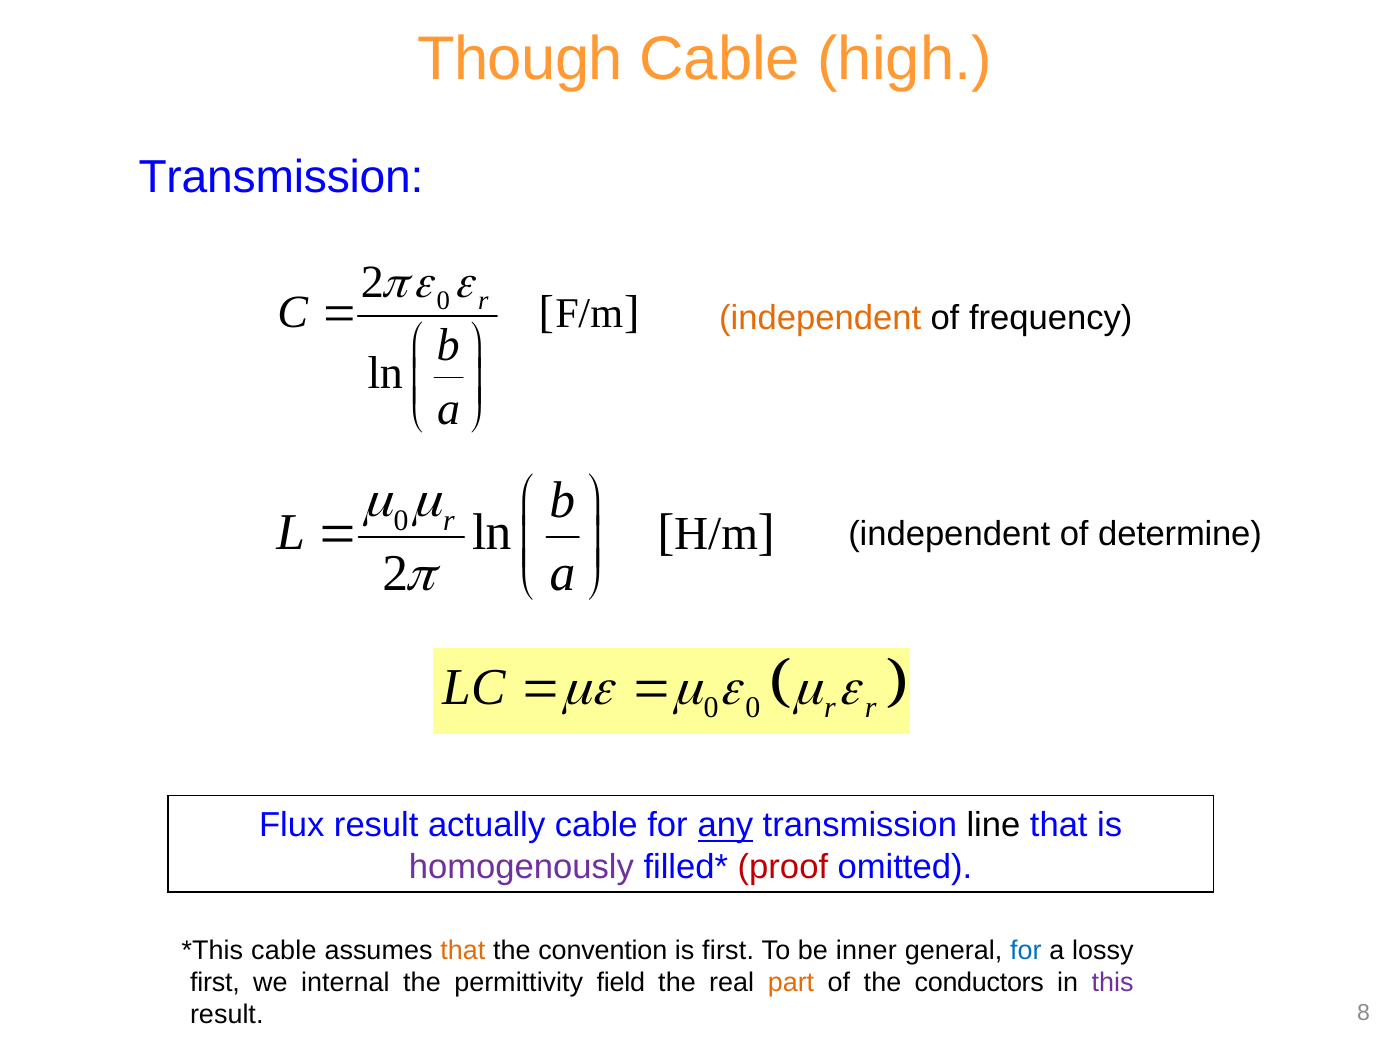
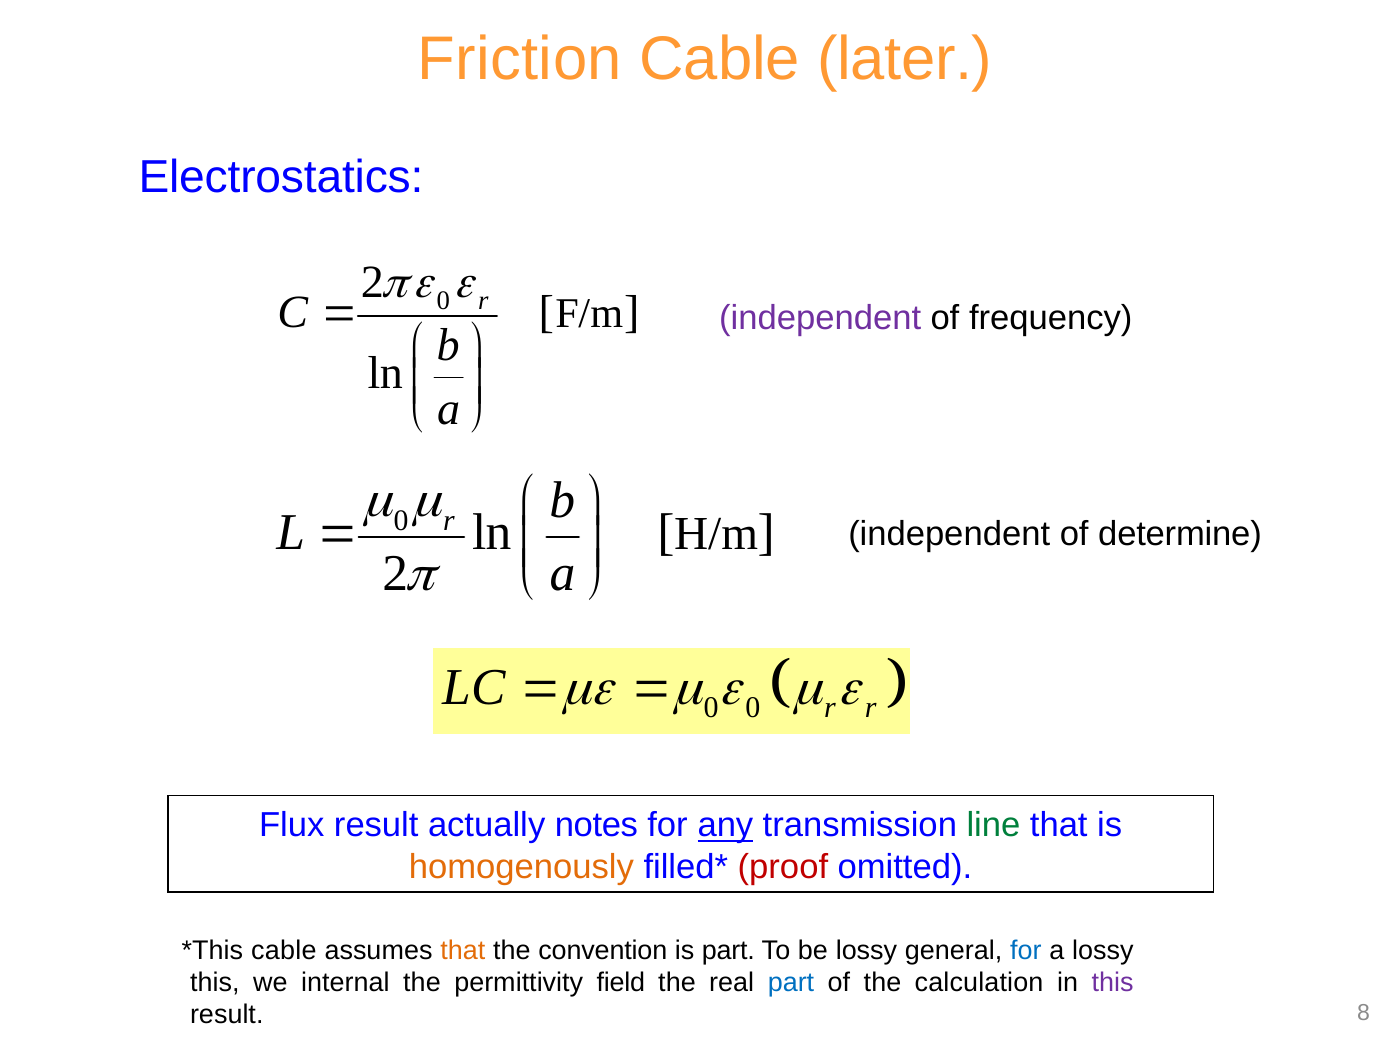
Though: Though -> Friction
high: high -> later
Transmission at (281, 177): Transmission -> Electrostatics
independent at (820, 318) colour: orange -> purple
actually cable: cable -> notes
line colour: black -> green
homogenously colour: purple -> orange
is first: first -> part
be inner: inner -> lossy
first at (215, 982): first -> this
part at (791, 982) colour: orange -> blue
conductors: conductors -> calculation
